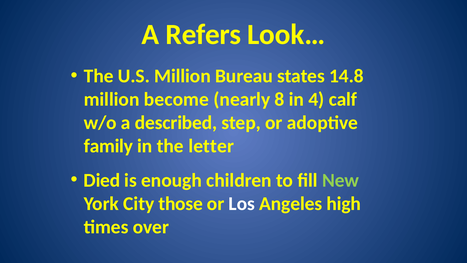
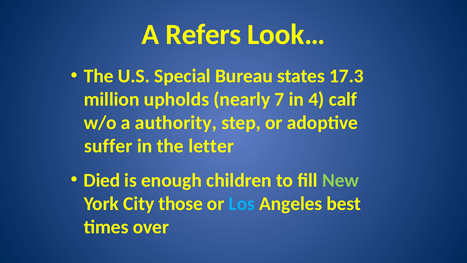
U.S Million: Million -> Special
14.8: 14.8 -> 17.3
become: become -> upholds
8: 8 -> 7
described: described -> authority
family: family -> suffer
Los colour: white -> light blue
high: high -> best
